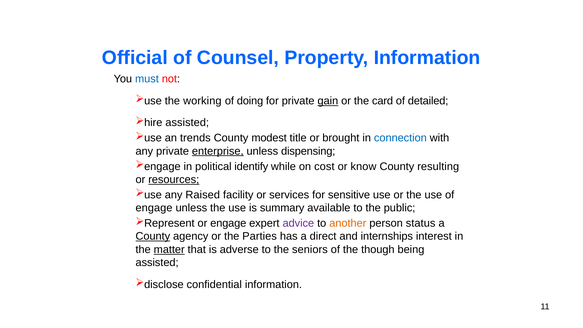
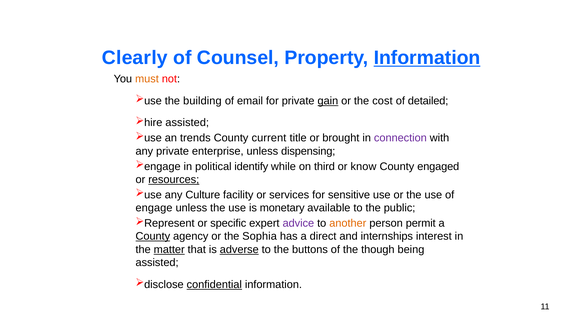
Official: Official -> Clearly
Information at (427, 58) underline: none -> present
must colour: blue -> orange
working: working -> building
doing: doing -> email
card: card -> cost
modest: modest -> current
connection colour: blue -> purple
enterprise underline: present -> none
cost: cost -> third
resulting: resulting -> engaged
Raised: Raised -> Culture
summary: summary -> monetary
or engage: engage -> specific
status: status -> permit
Parties: Parties -> Sophia
adverse underline: none -> present
seniors: seniors -> buttons
confidential underline: none -> present
